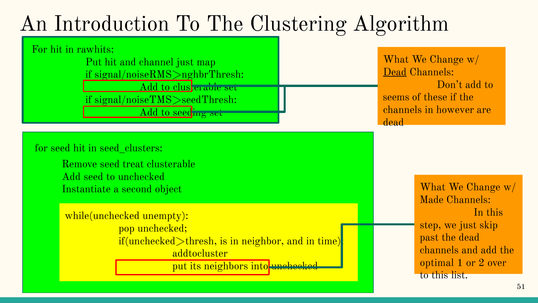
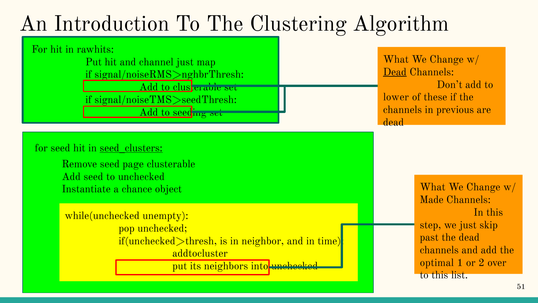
seems: seems -> lower
however: however -> previous
seed_clusters underline: none -> present
treat: treat -> page
second: second -> chance
